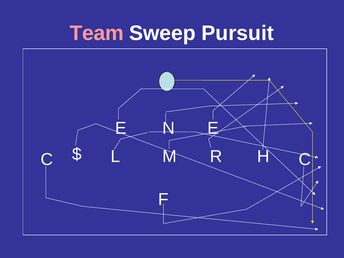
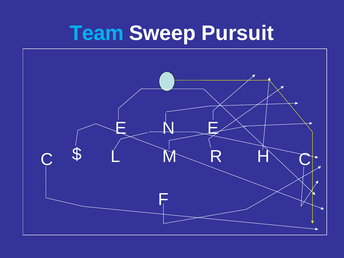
Team colour: pink -> light blue
